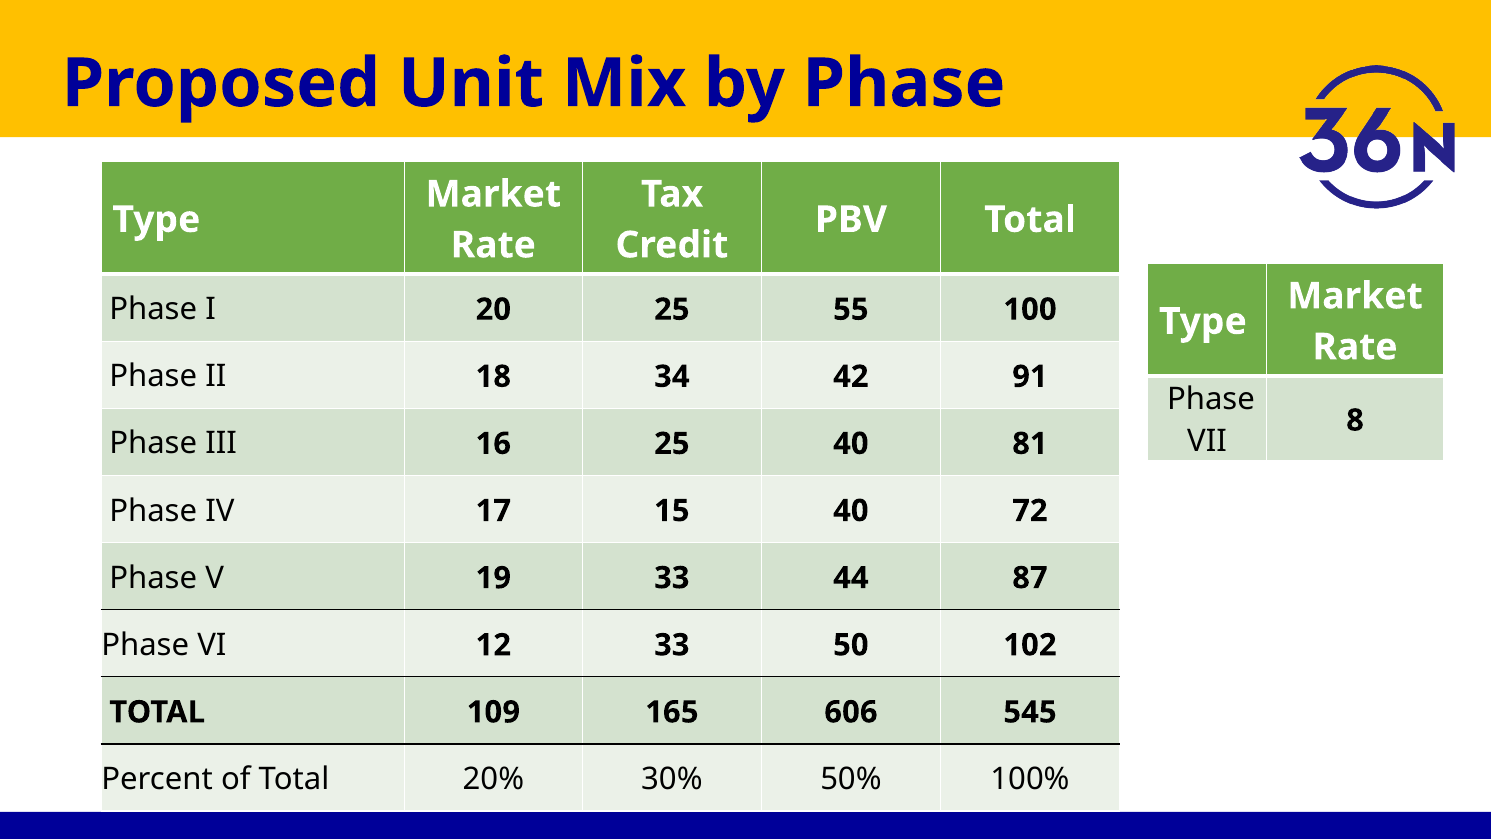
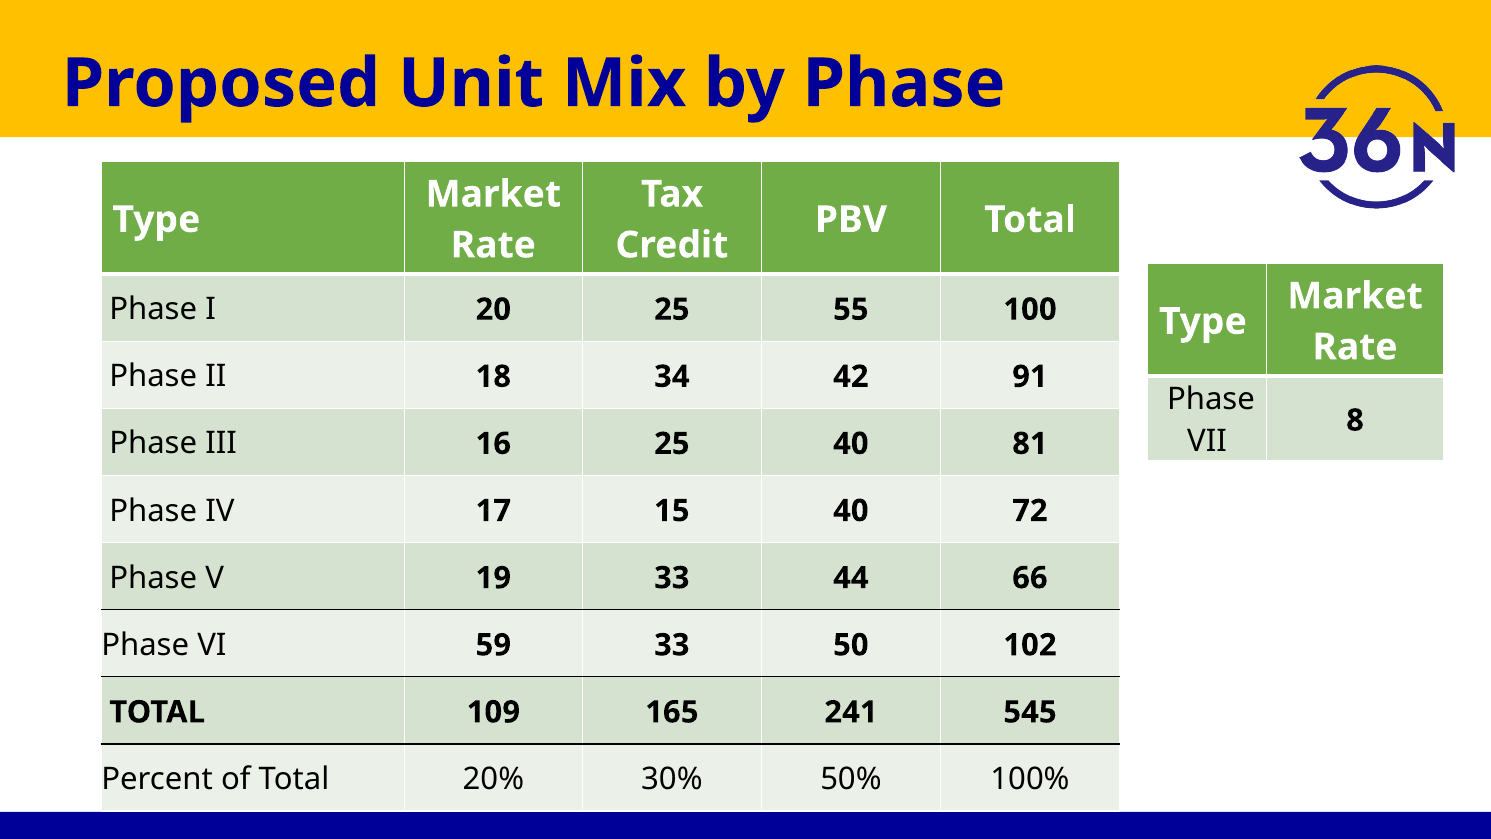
87: 87 -> 66
12: 12 -> 59
606: 606 -> 241
